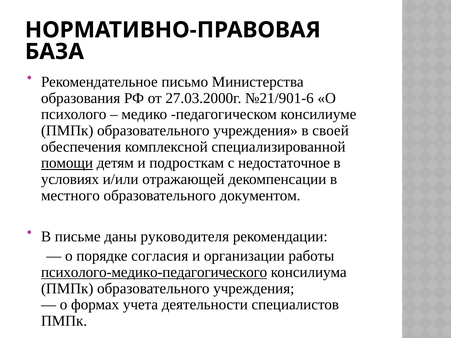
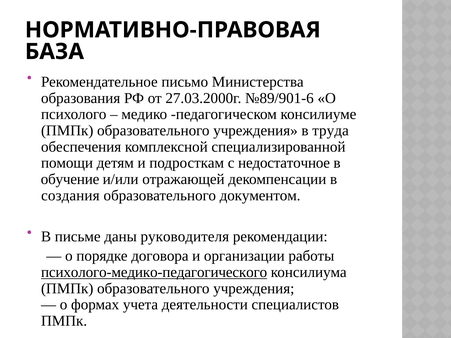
№21/901-6: №21/901-6 -> №89/901-6
своей: своей -> труда
помощи underline: present -> none
условиях: условиях -> обучение
местного: местного -> создания
согласия: согласия -> договора
